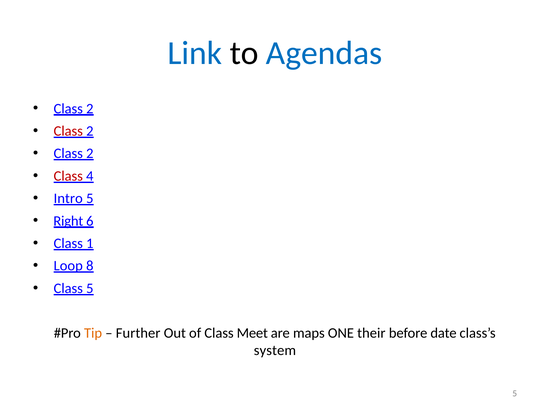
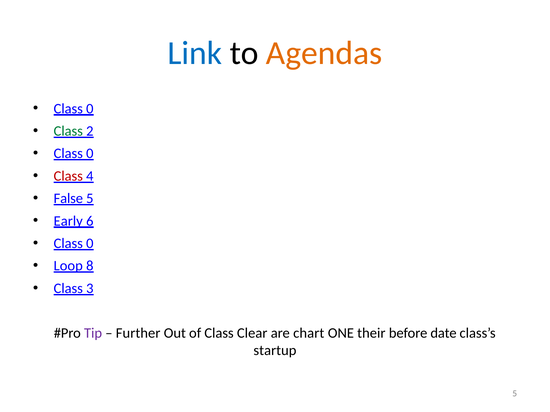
Agendas colour: blue -> orange
2 at (90, 109): 2 -> 0
Class at (68, 131) colour: red -> green
2 at (90, 154): 2 -> 0
Intro: Intro -> False
Right: Right -> Early
1 at (90, 244): 1 -> 0
Class 5: 5 -> 3
Tip colour: orange -> purple
Meet: Meet -> Clear
maps: maps -> chart
system: system -> startup
